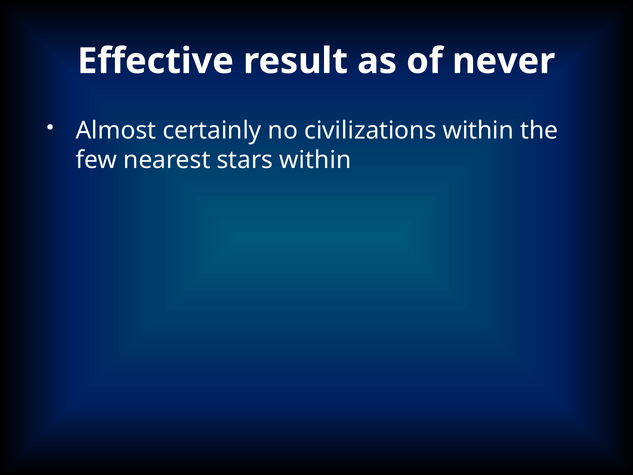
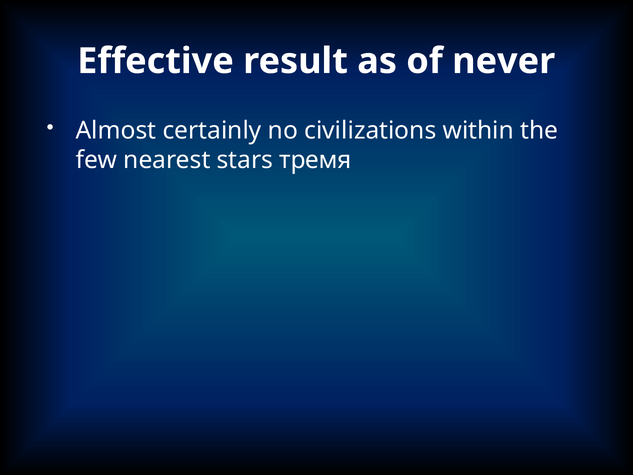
stars within: within -> тремя
